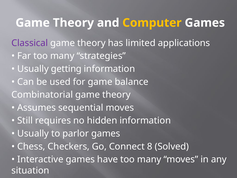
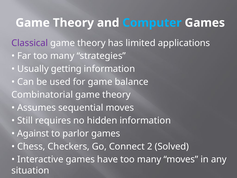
Computer colour: yellow -> light blue
Usually at (33, 133): Usually -> Against
8: 8 -> 2
